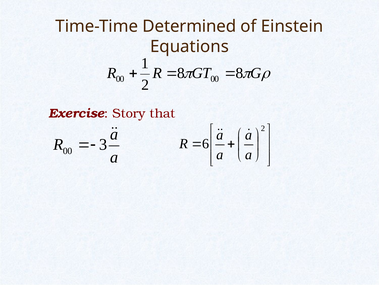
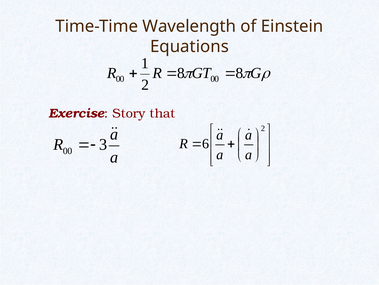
Determined: Determined -> Wavelength
